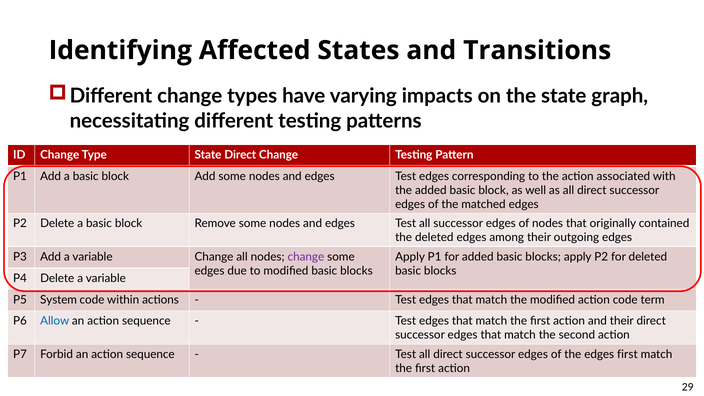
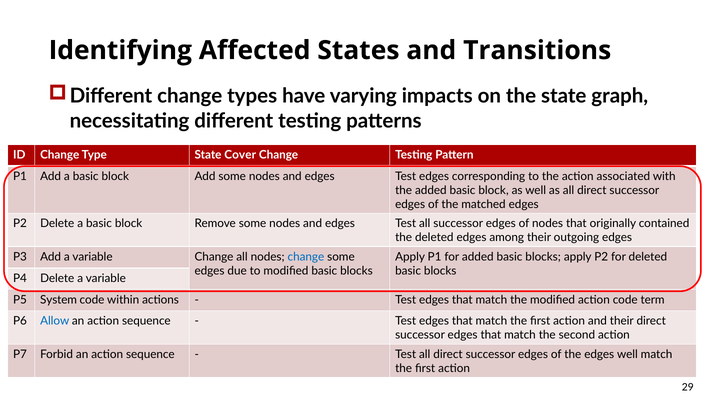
State Direct: Direct -> Cover
change at (306, 257) colour: purple -> blue
edges first: first -> well
